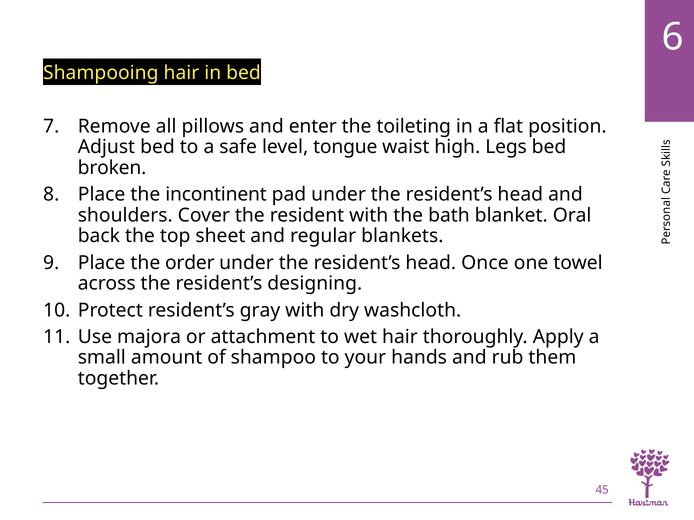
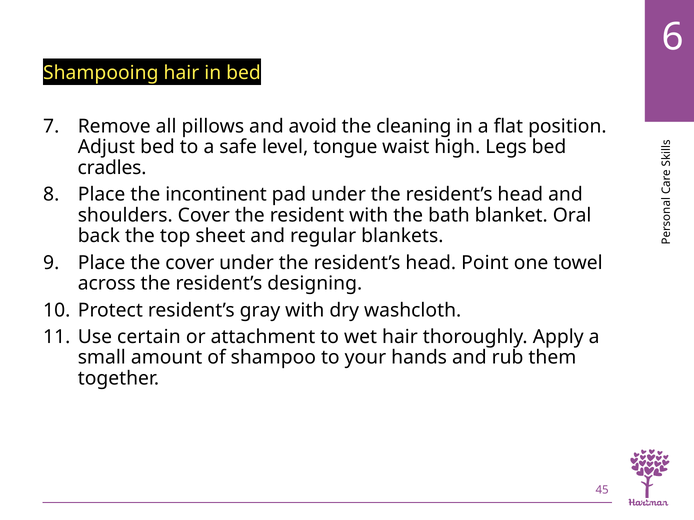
enter: enter -> avoid
toileting: toileting -> cleaning
broken: broken -> cradles
the order: order -> cover
Once: Once -> Point
majora: majora -> certain
